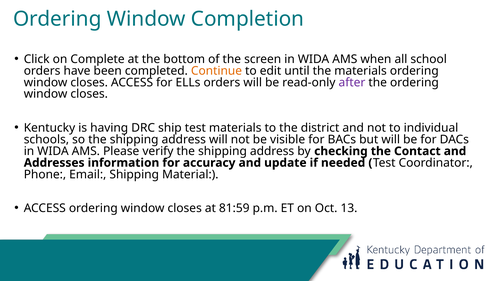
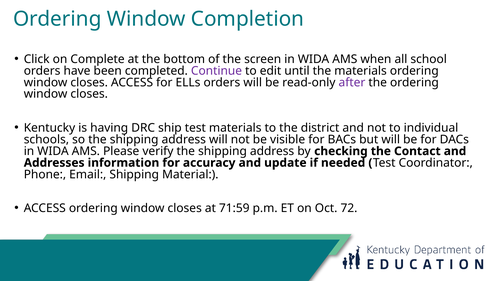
Continue colour: orange -> purple
81:59: 81:59 -> 71:59
13: 13 -> 72
